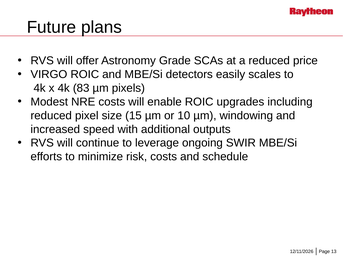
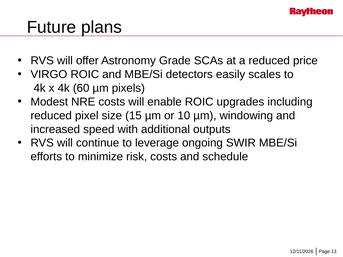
83: 83 -> 60
